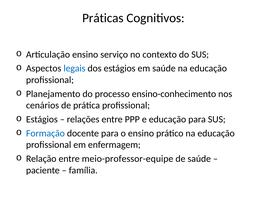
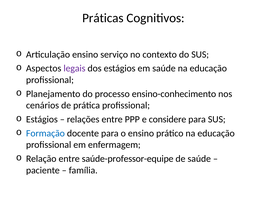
legais colour: blue -> purple
e educação: educação -> considere
meio-professor-equipe: meio-professor-equipe -> saúde-professor-equipe
